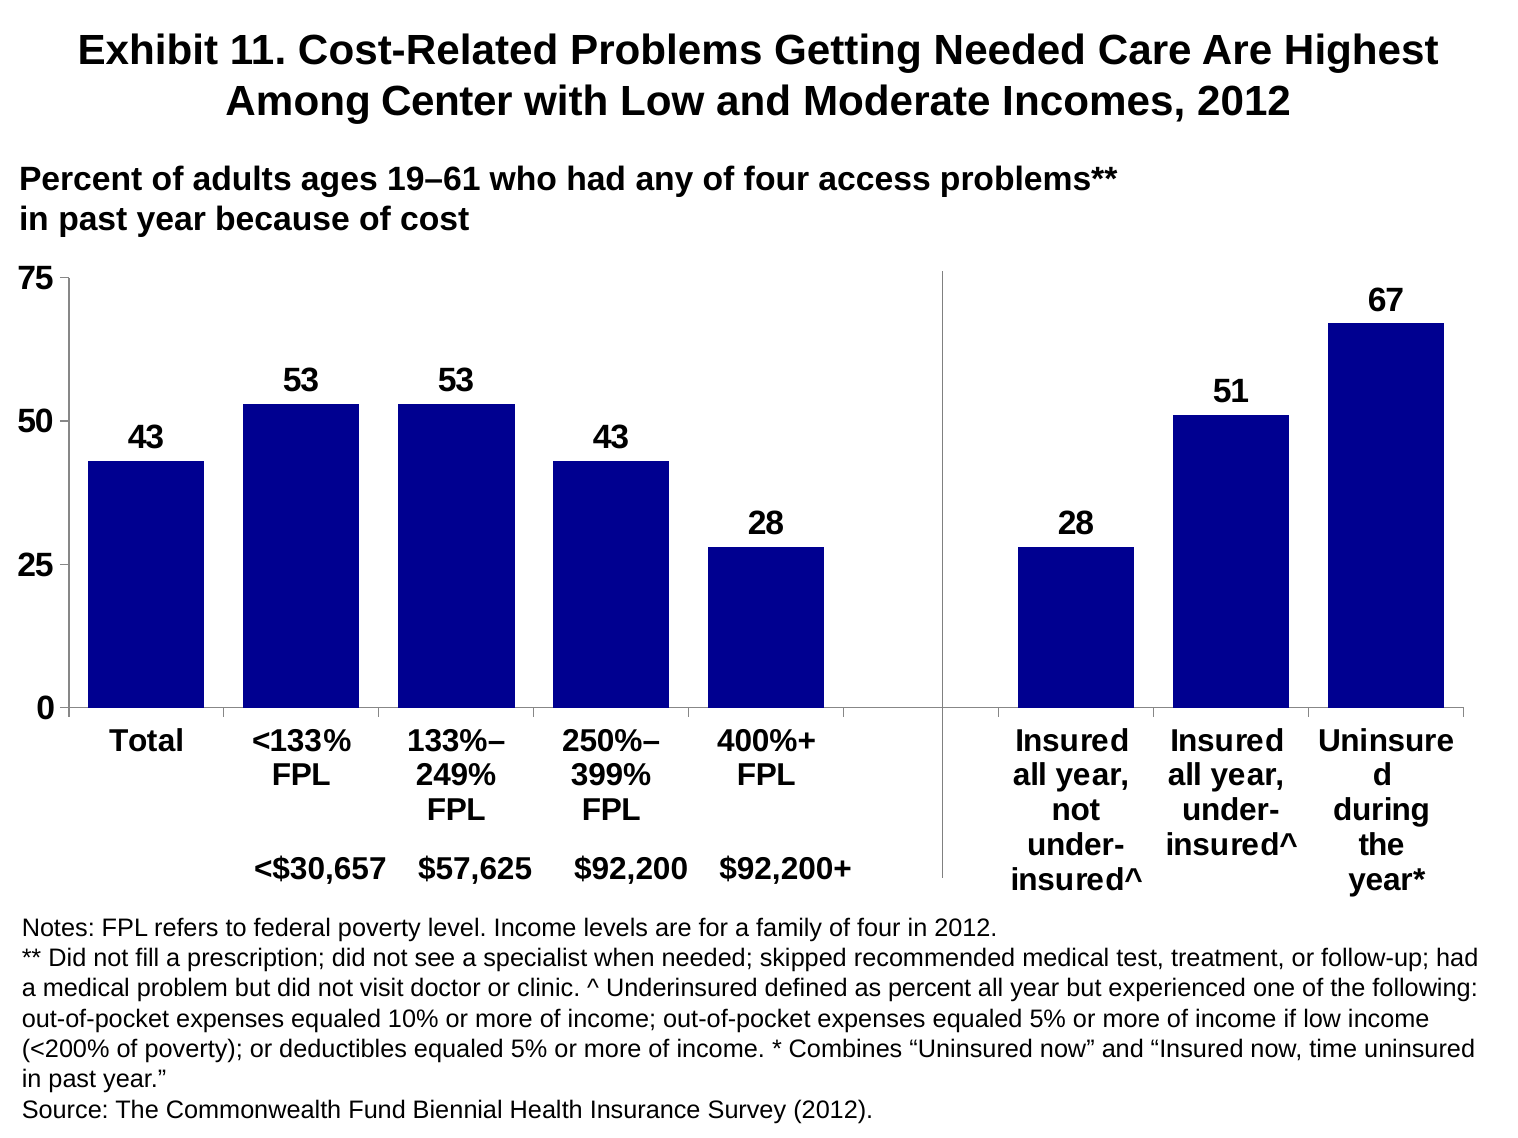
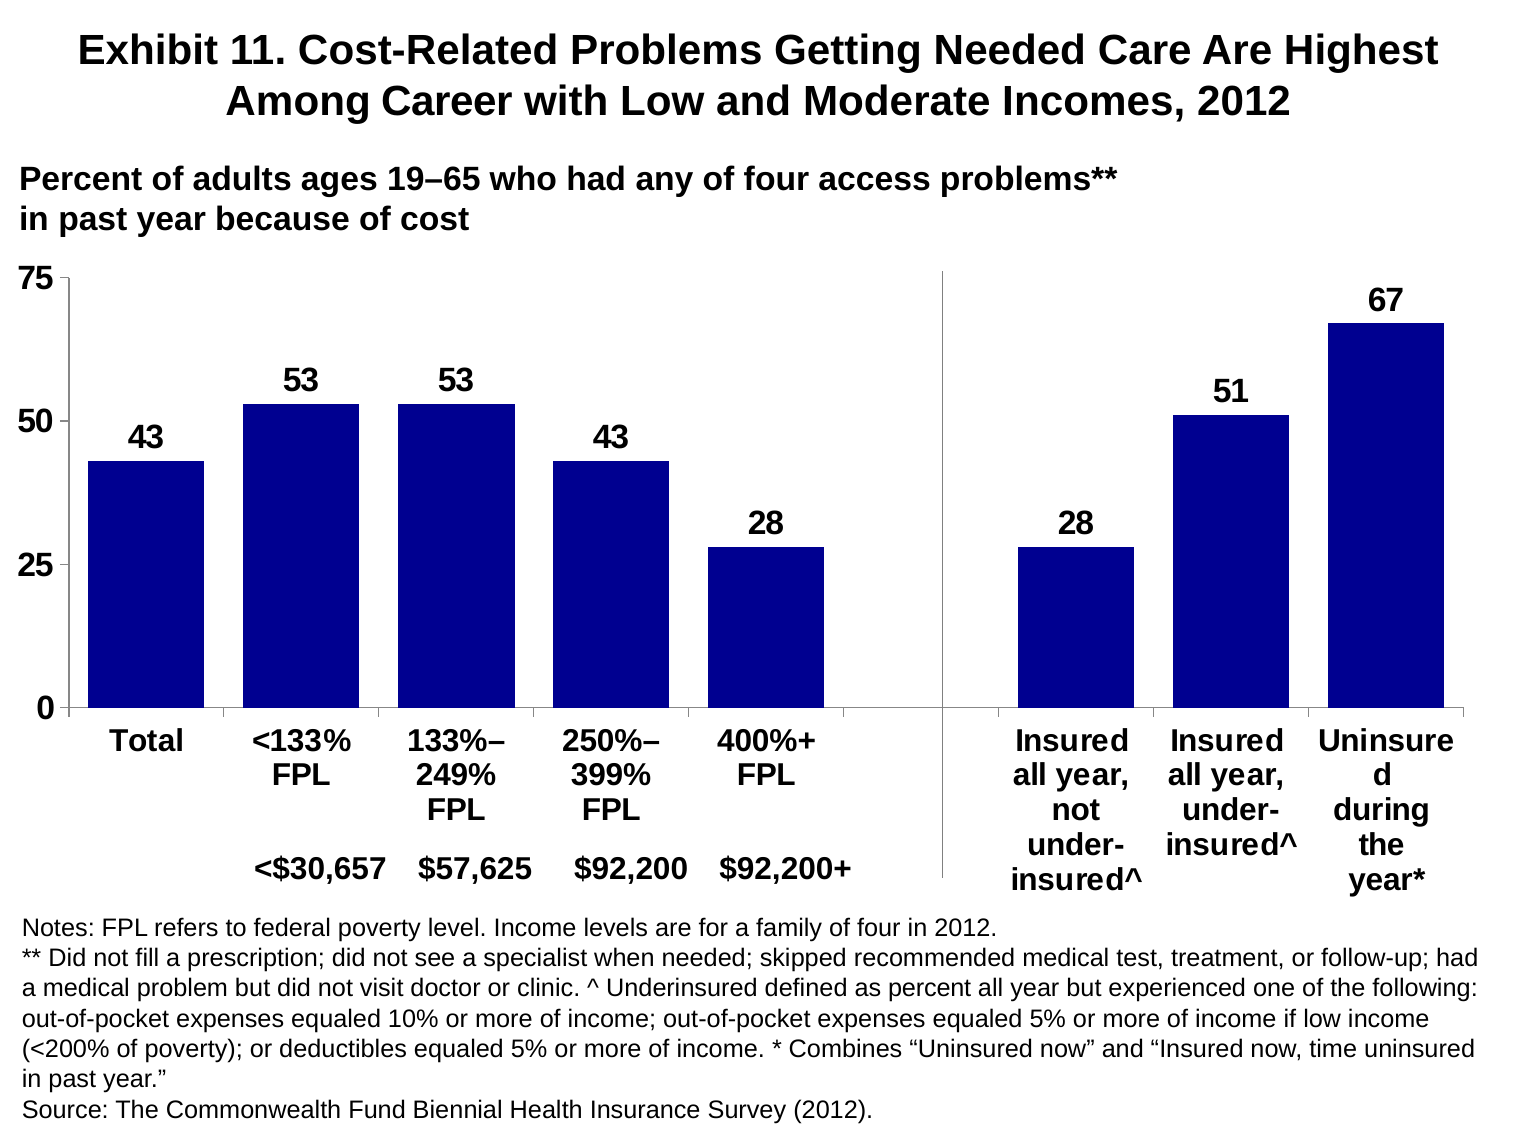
Center: Center -> Career
19–61: 19–61 -> 19–65
